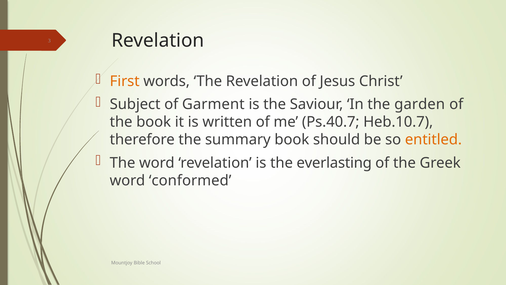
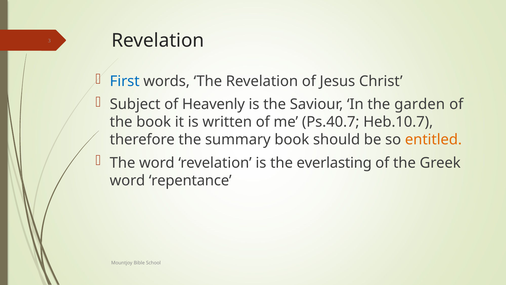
First colour: orange -> blue
Garment: Garment -> Heavenly
conformed: conformed -> repentance
